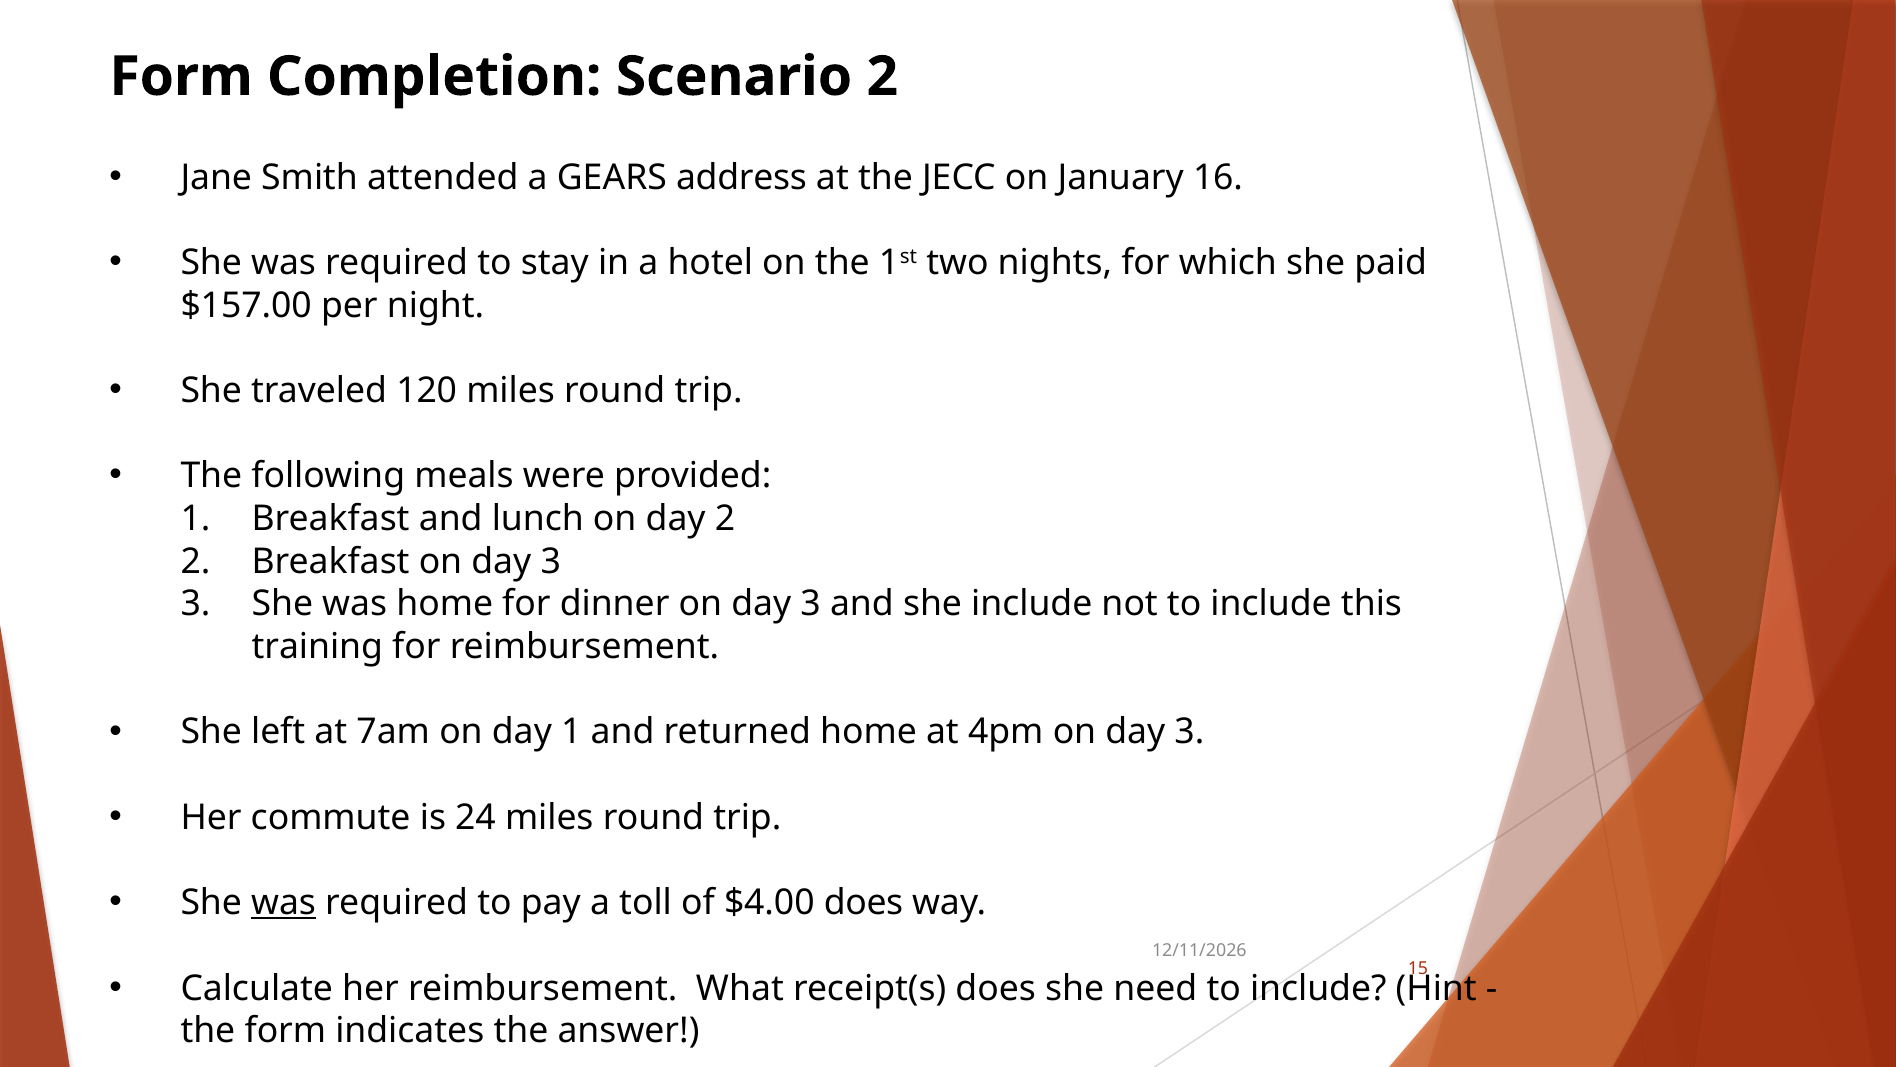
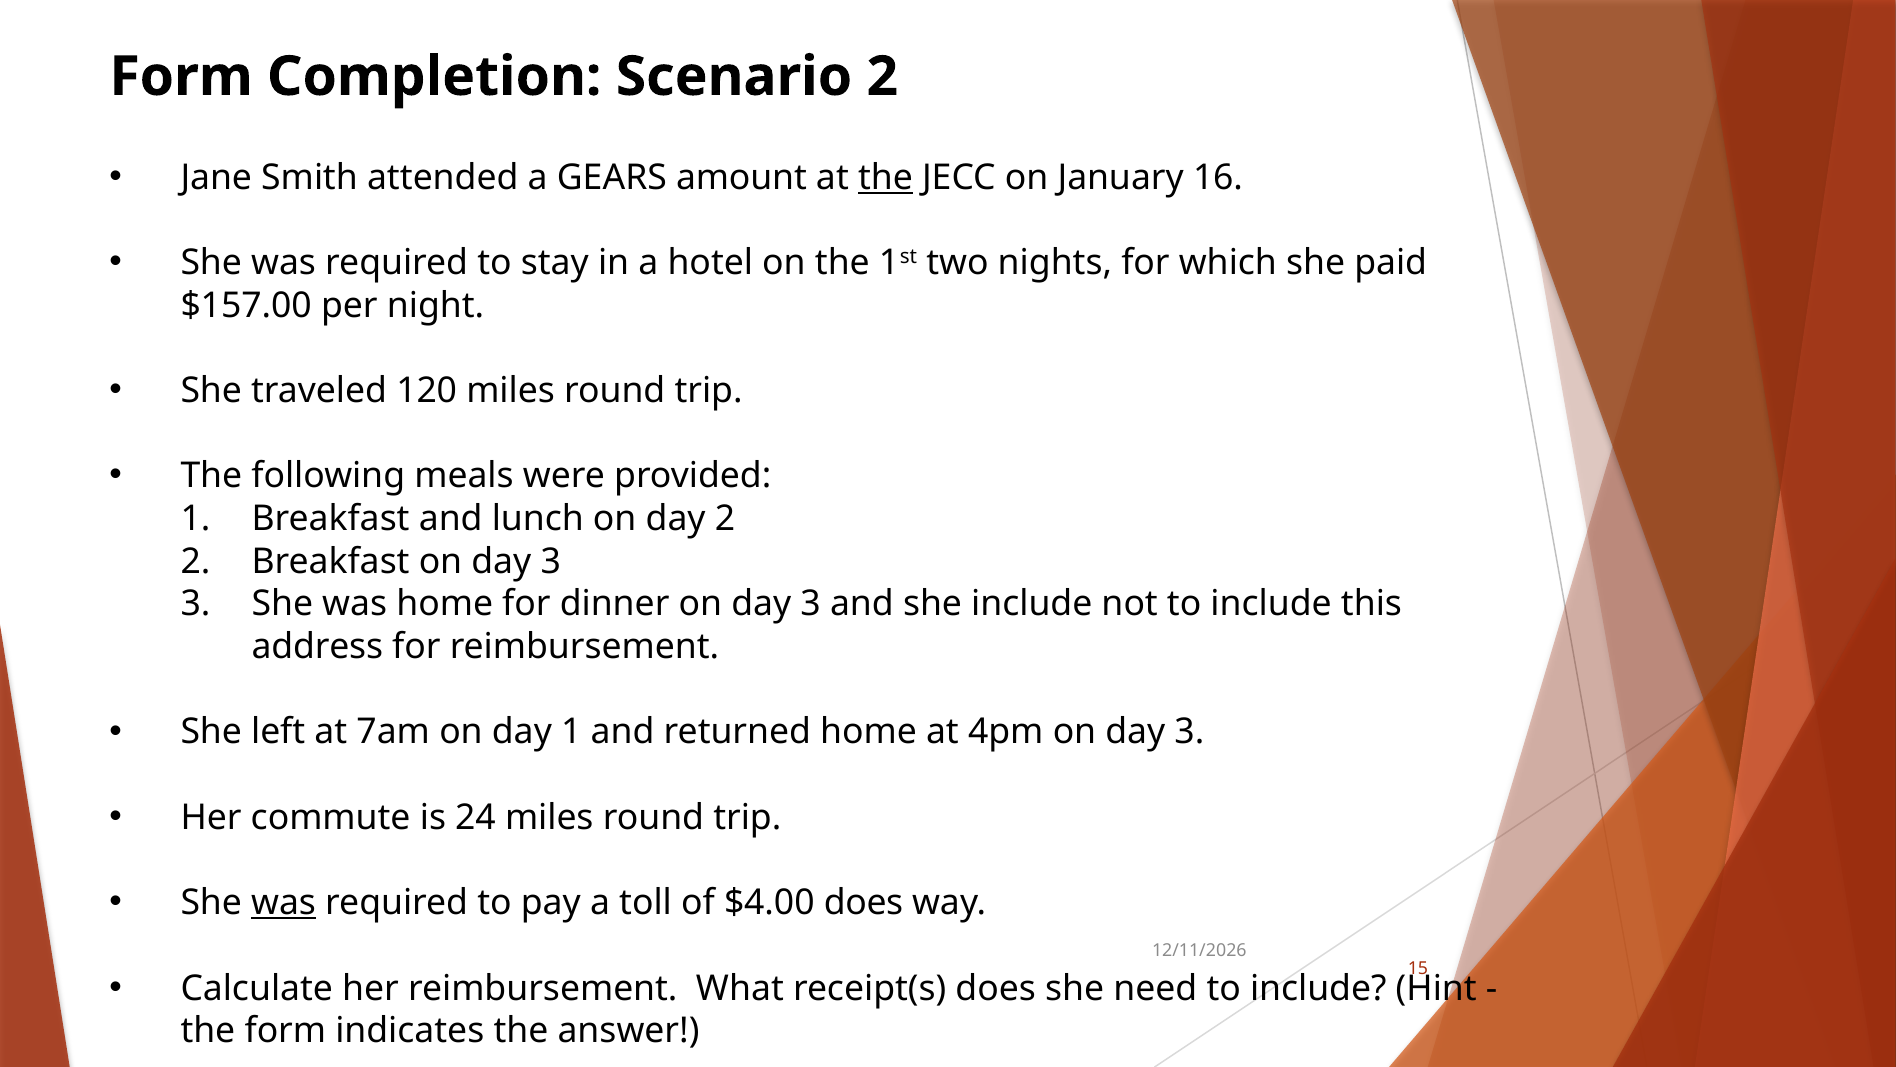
address: address -> amount
the at (886, 177) underline: none -> present
training: training -> address
